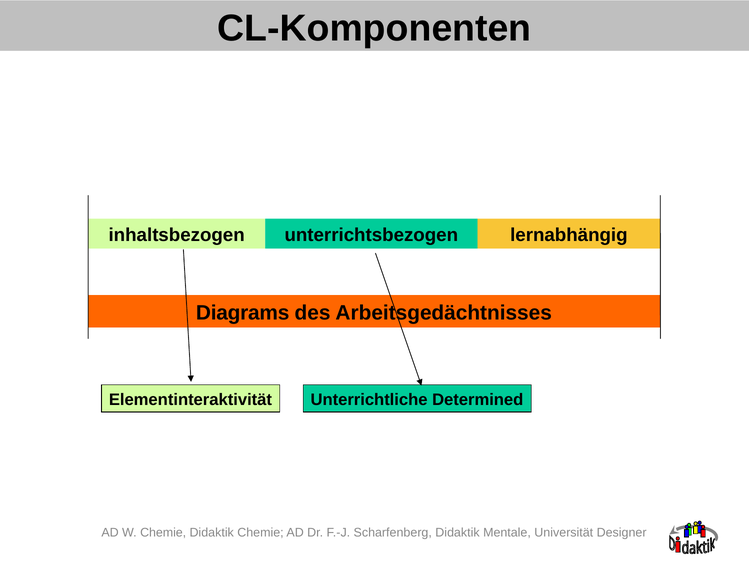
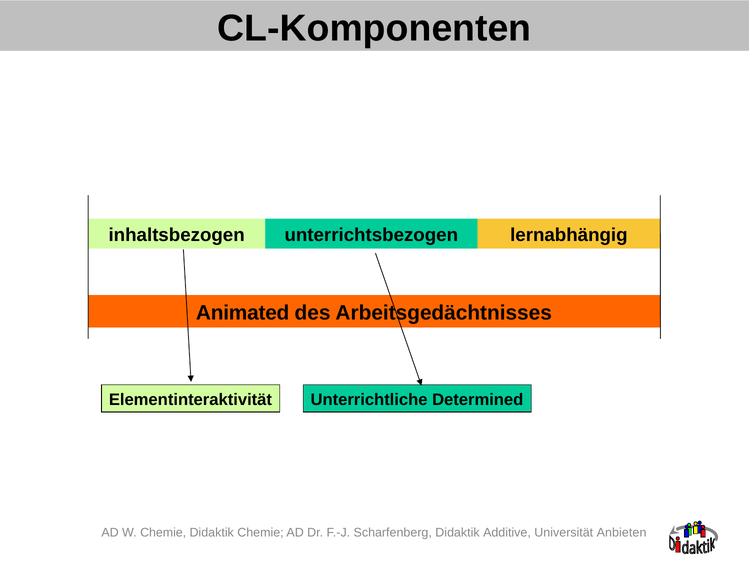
Diagrams: Diagrams -> Animated
Mentale: Mentale -> Additive
Designer: Designer -> Anbieten
